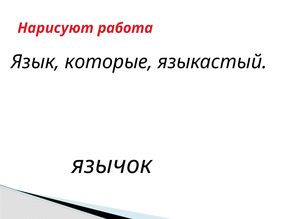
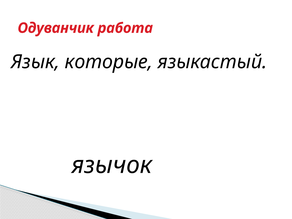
Нарисуют: Нарисуют -> Одуванчик
